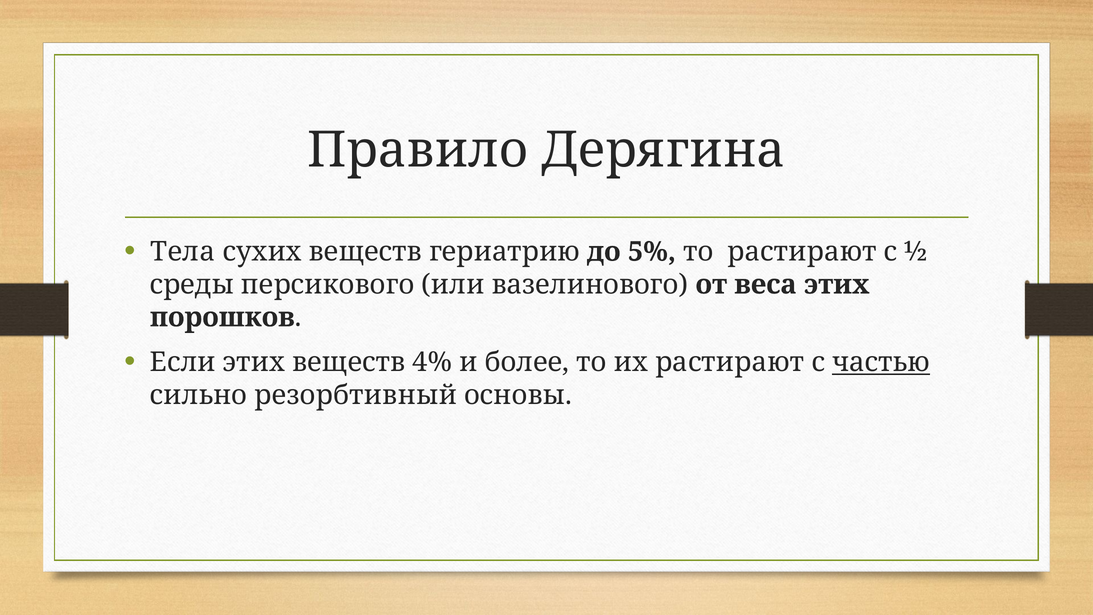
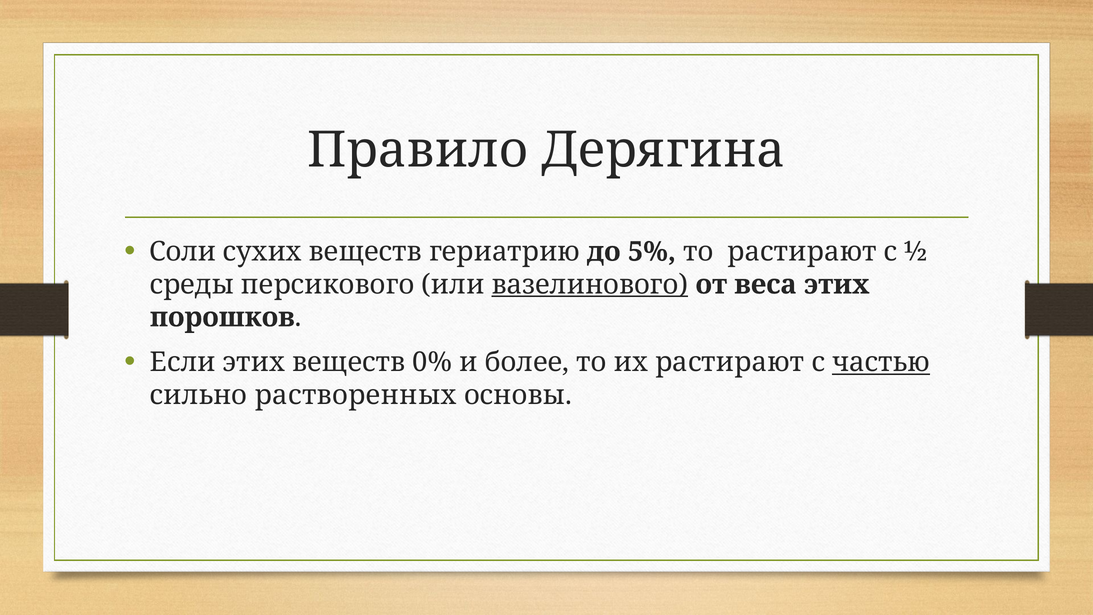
Тела: Тела -> Соли
вазелинового underline: none -> present
4%: 4% -> 0%
резорбтивный: резорбтивный -> растворенных
